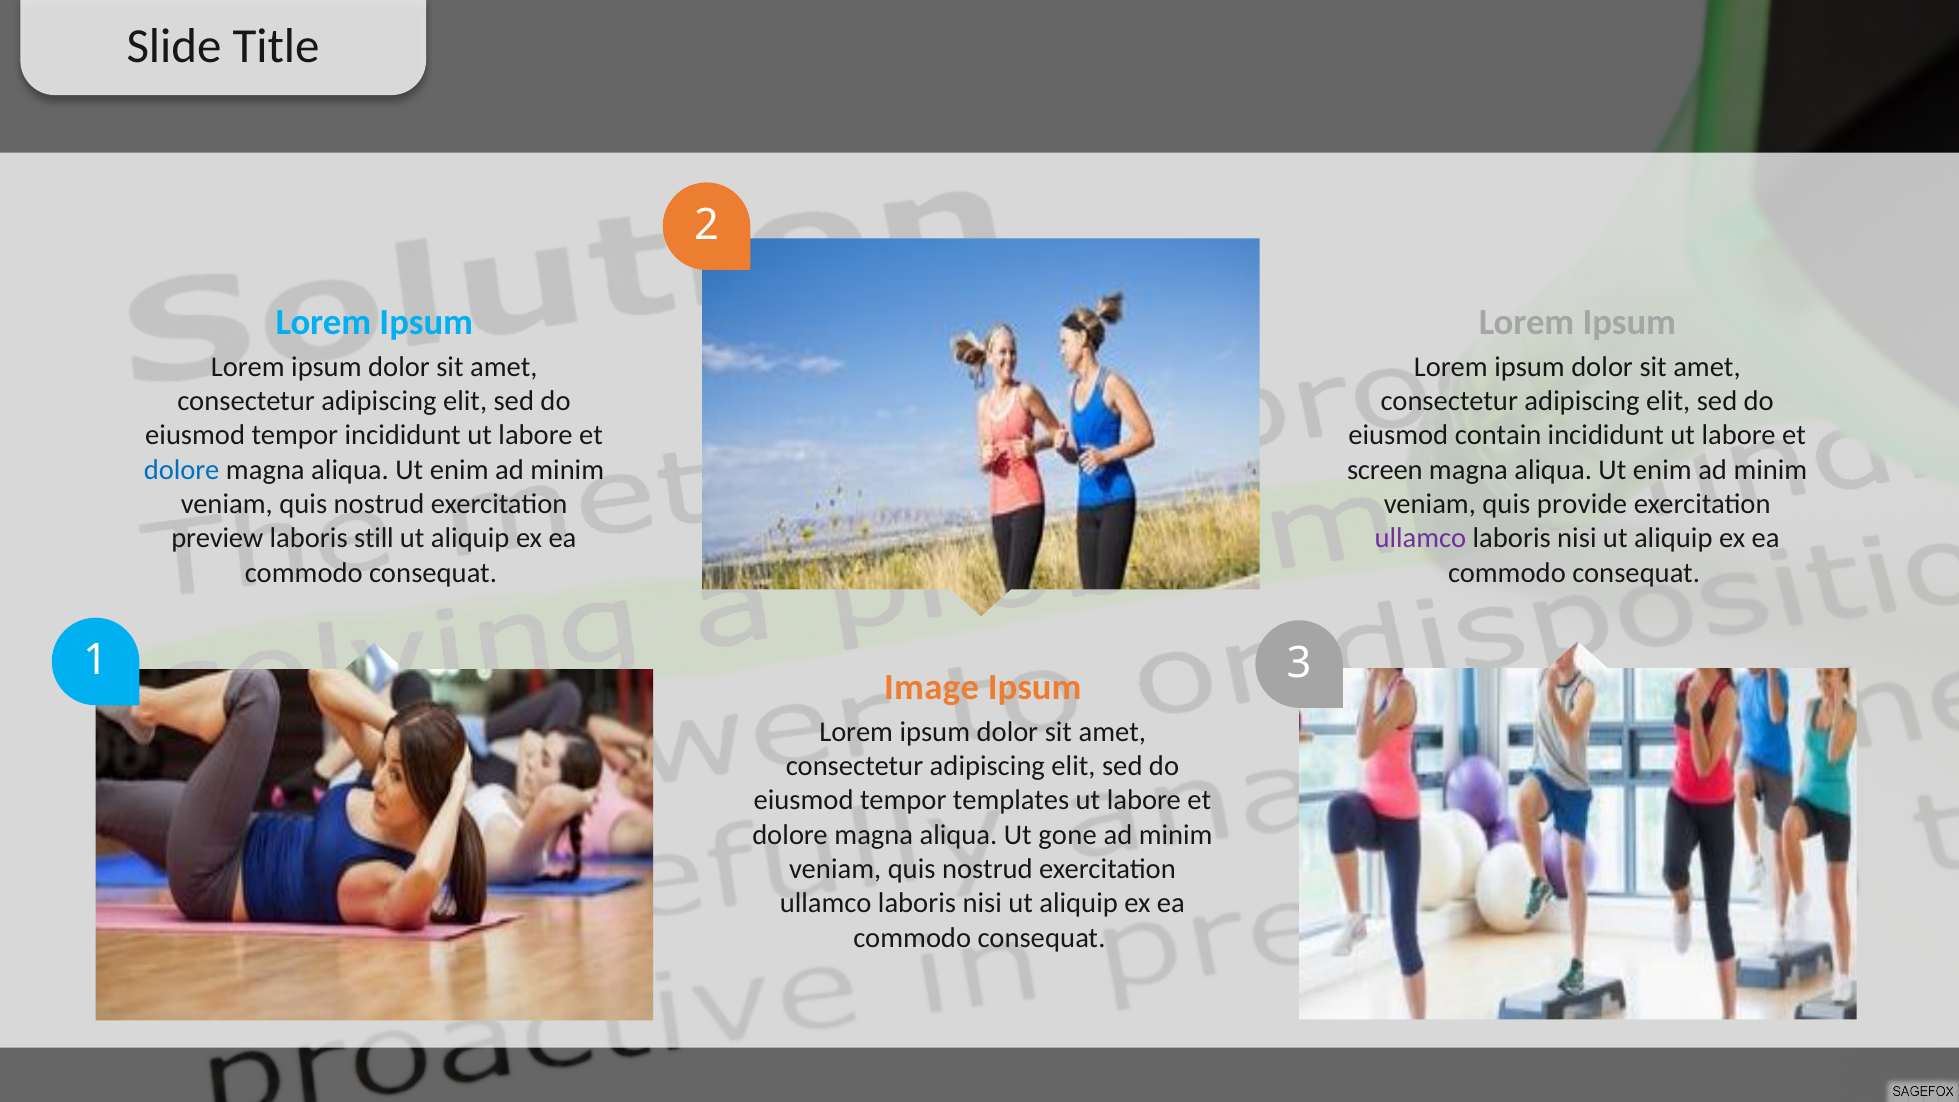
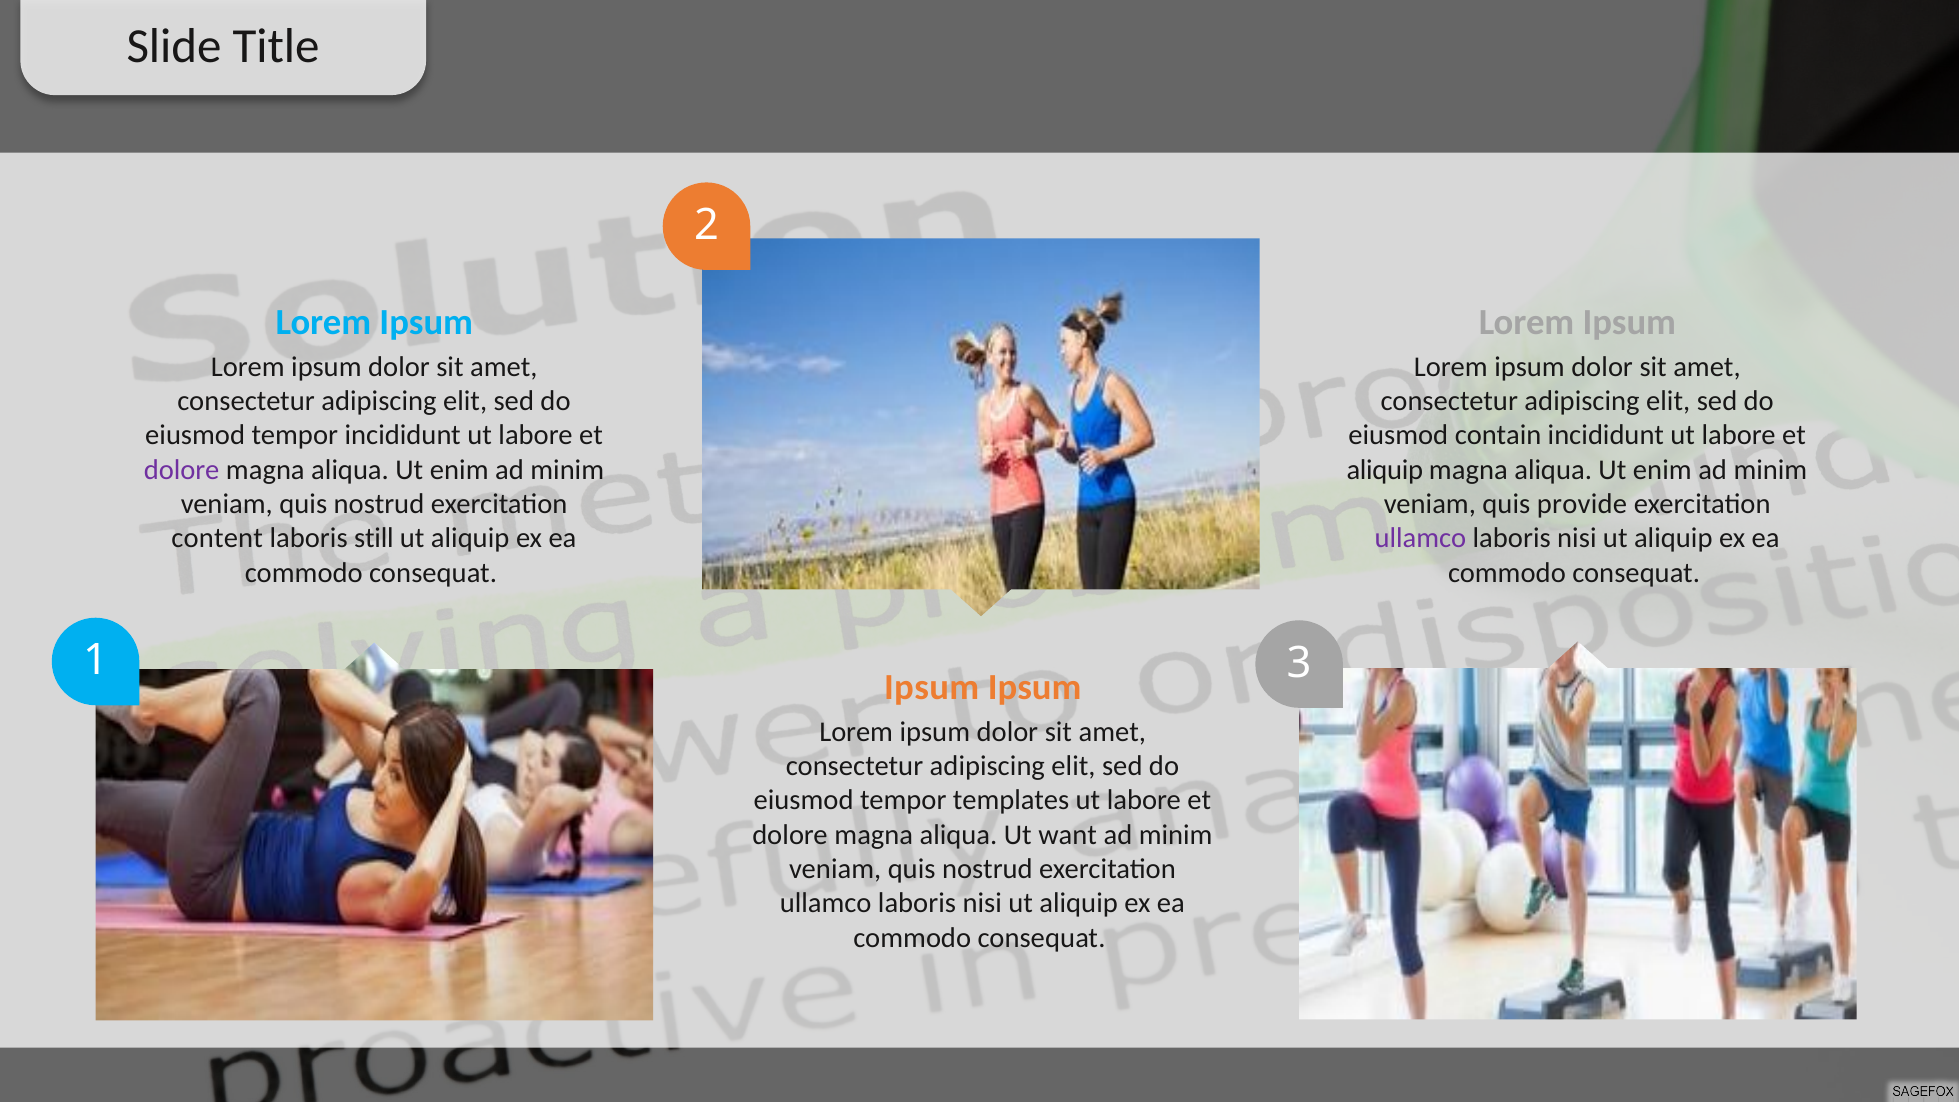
dolore at (182, 470) colour: blue -> purple
screen at (1385, 470): screen -> aliquip
preview: preview -> content
Image at (932, 688): Image -> Ipsum
gone: gone -> want
